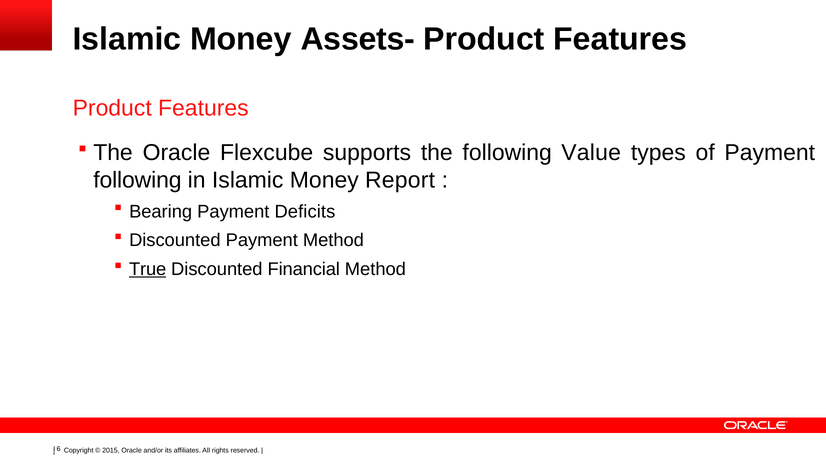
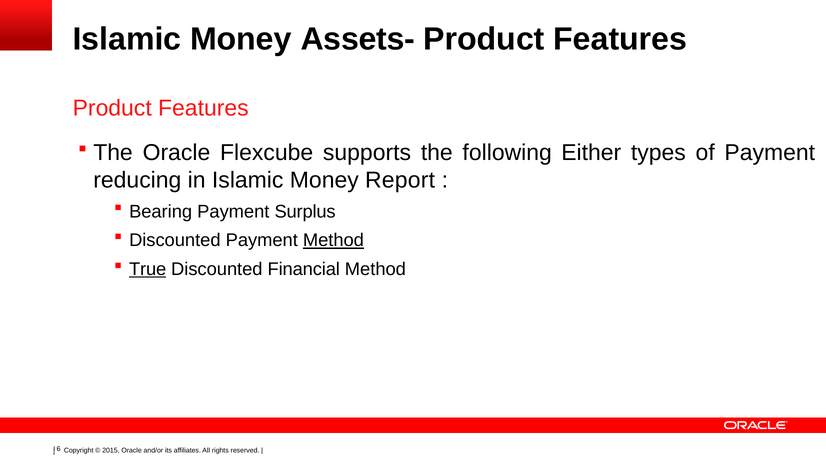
Value: Value -> Either
following at (137, 180): following -> reducing
Deficits: Deficits -> Surplus
Method at (333, 241) underline: none -> present
